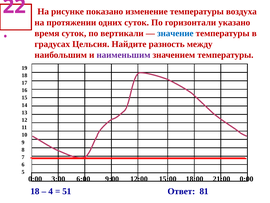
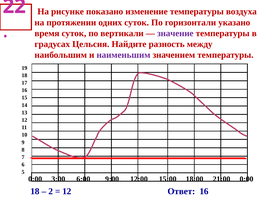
значение colour: blue -> purple
4: 4 -> 2
51 at (67, 191): 51 -> 12
Ответ 81: 81 -> 16
